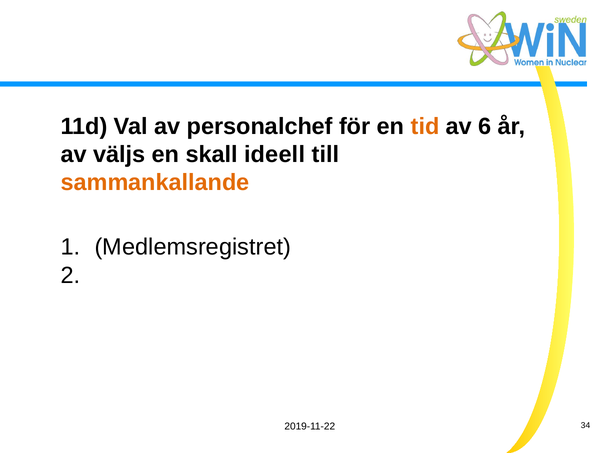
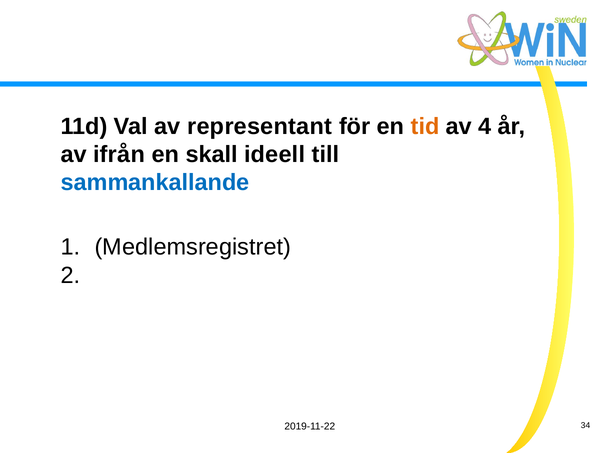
personalchef: personalchef -> representant
6: 6 -> 4
väljs: väljs -> ifrån
sammankallande colour: orange -> blue
